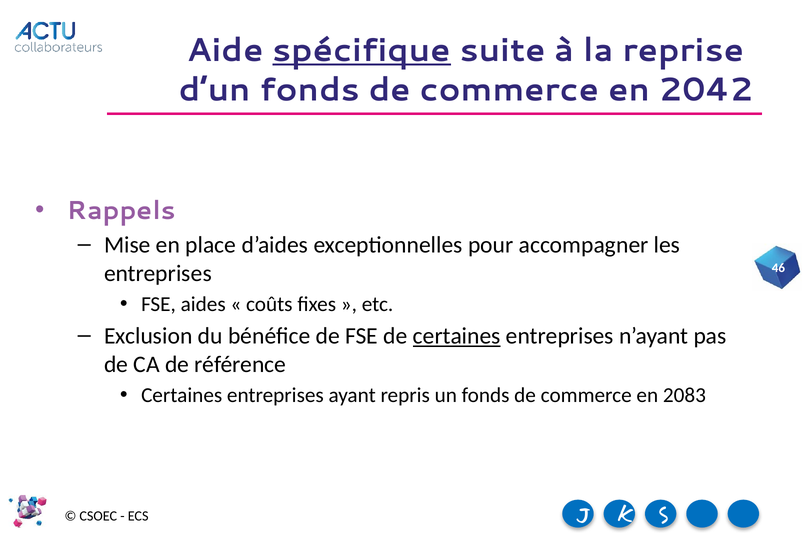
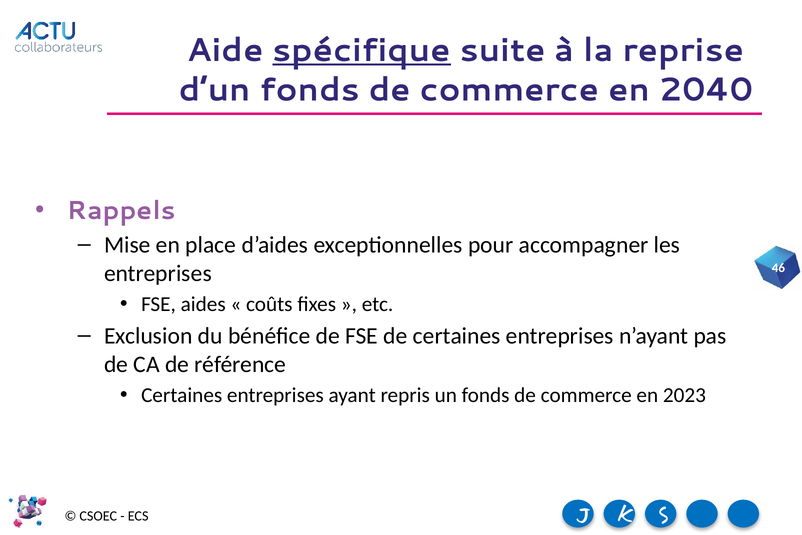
2042: 2042 -> 2040
certaines at (457, 336) underline: present -> none
2083: 2083 -> 2023
